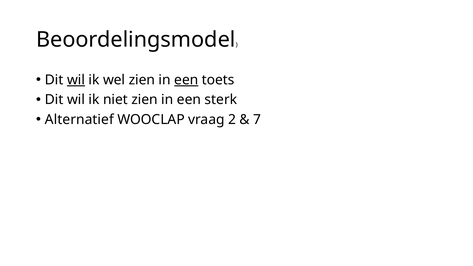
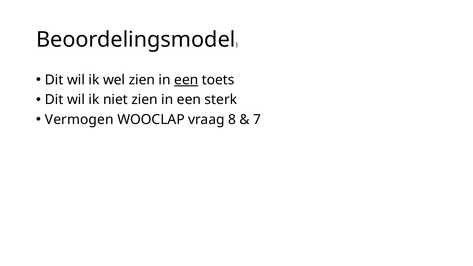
wil at (76, 80) underline: present -> none
Alternatief: Alternatief -> Vermogen
2: 2 -> 8
